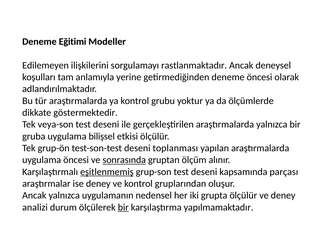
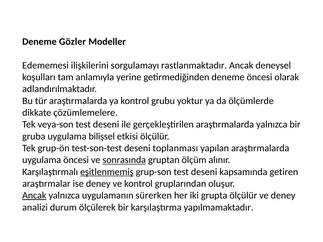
Eğitimi: Eğitimi -> Gözler
Edilemeyen: Edilemeyen -> Edememesi
göstermektedir: göstermektedir -> çözümlemelere
parçası: parçası -> getiren
Ancak at (34, 196) underline: none -> present
nedensel: nedensel -> sürerken
bir at (123, 207) underline: present -> none
